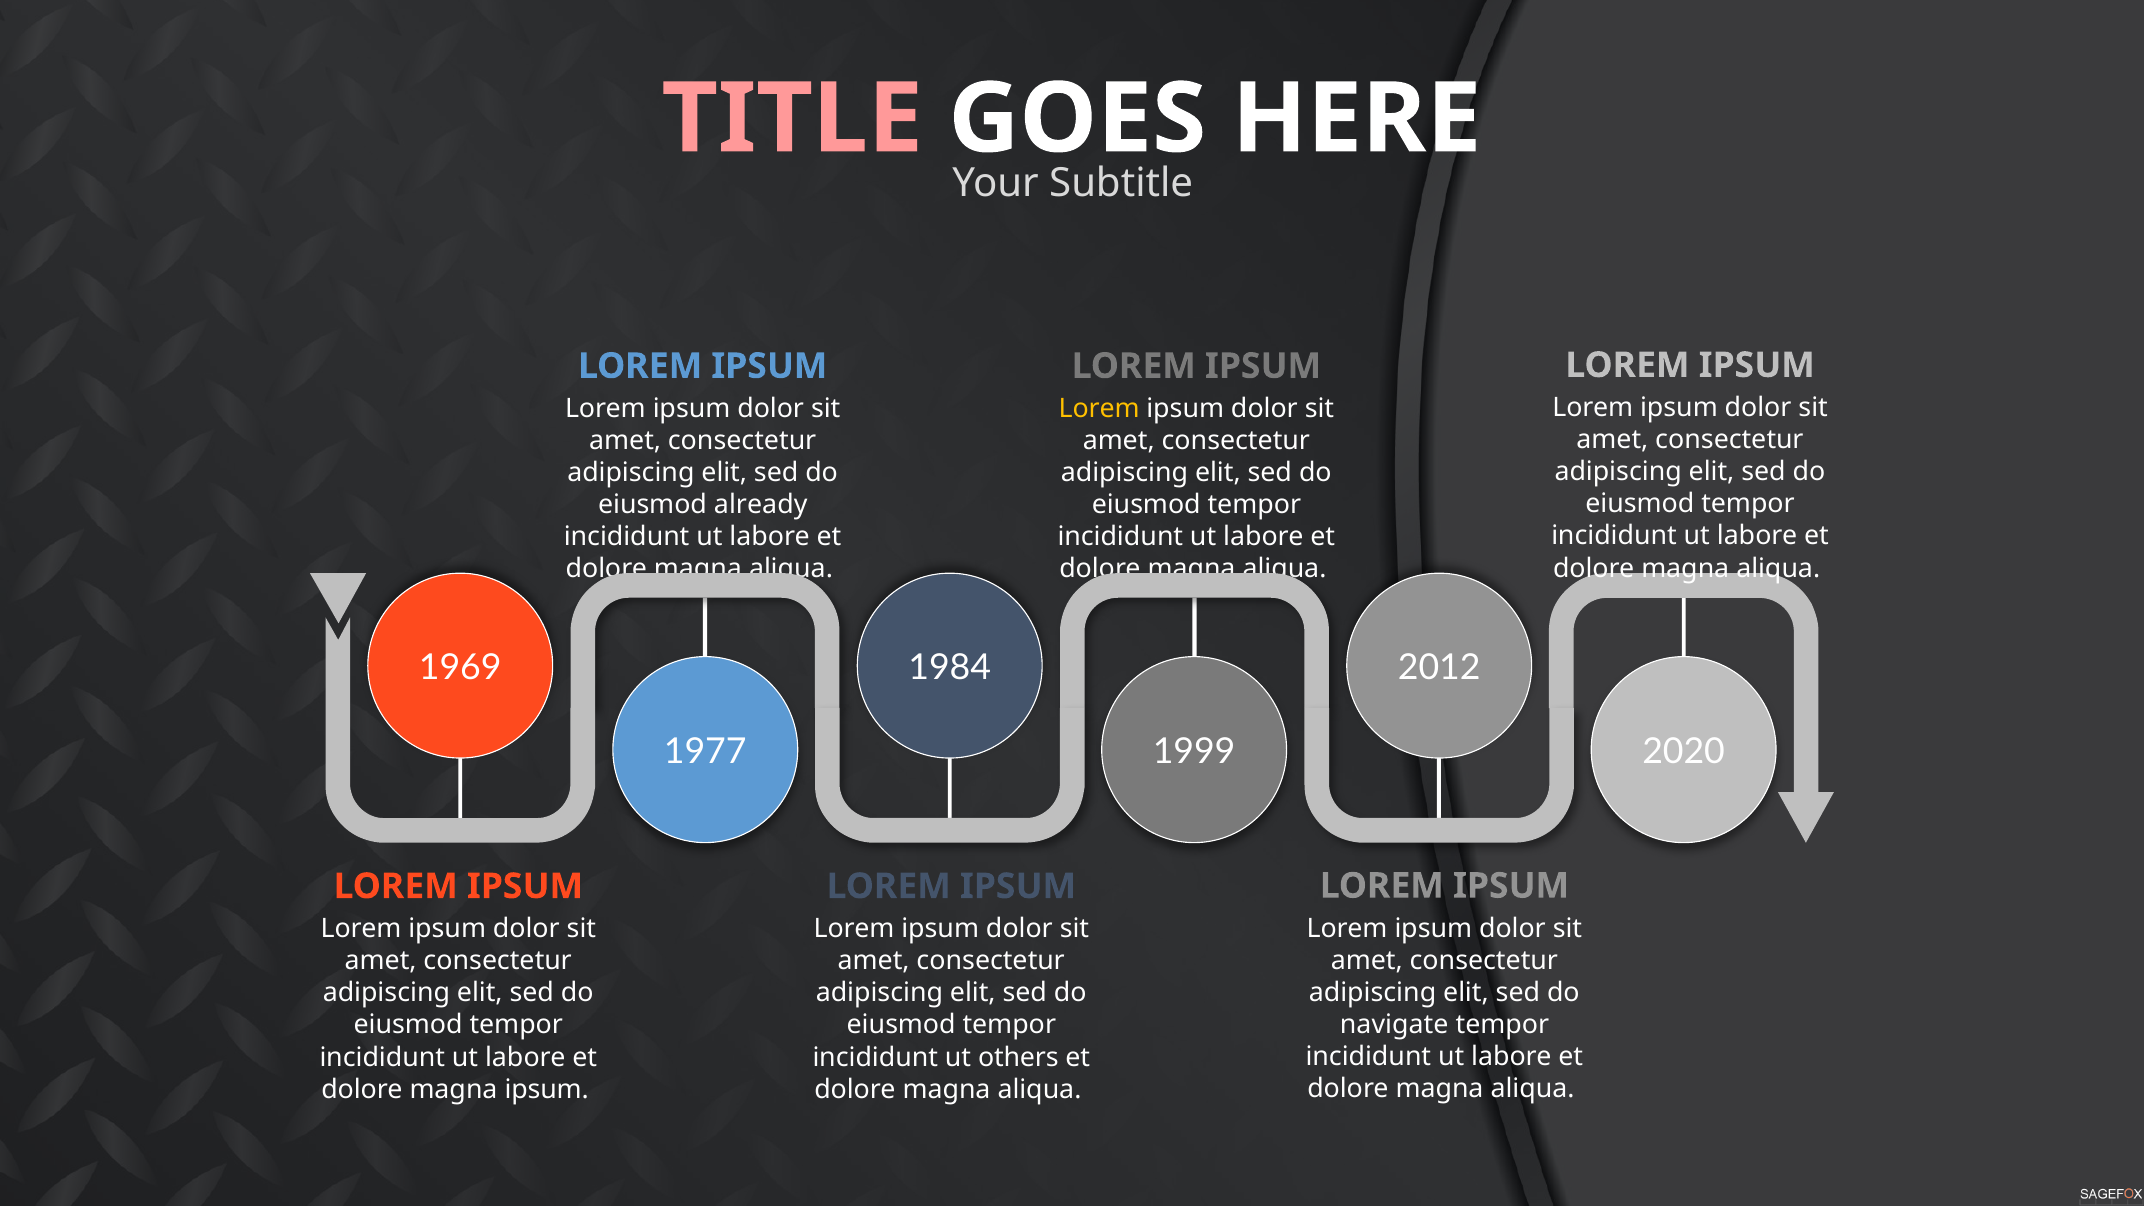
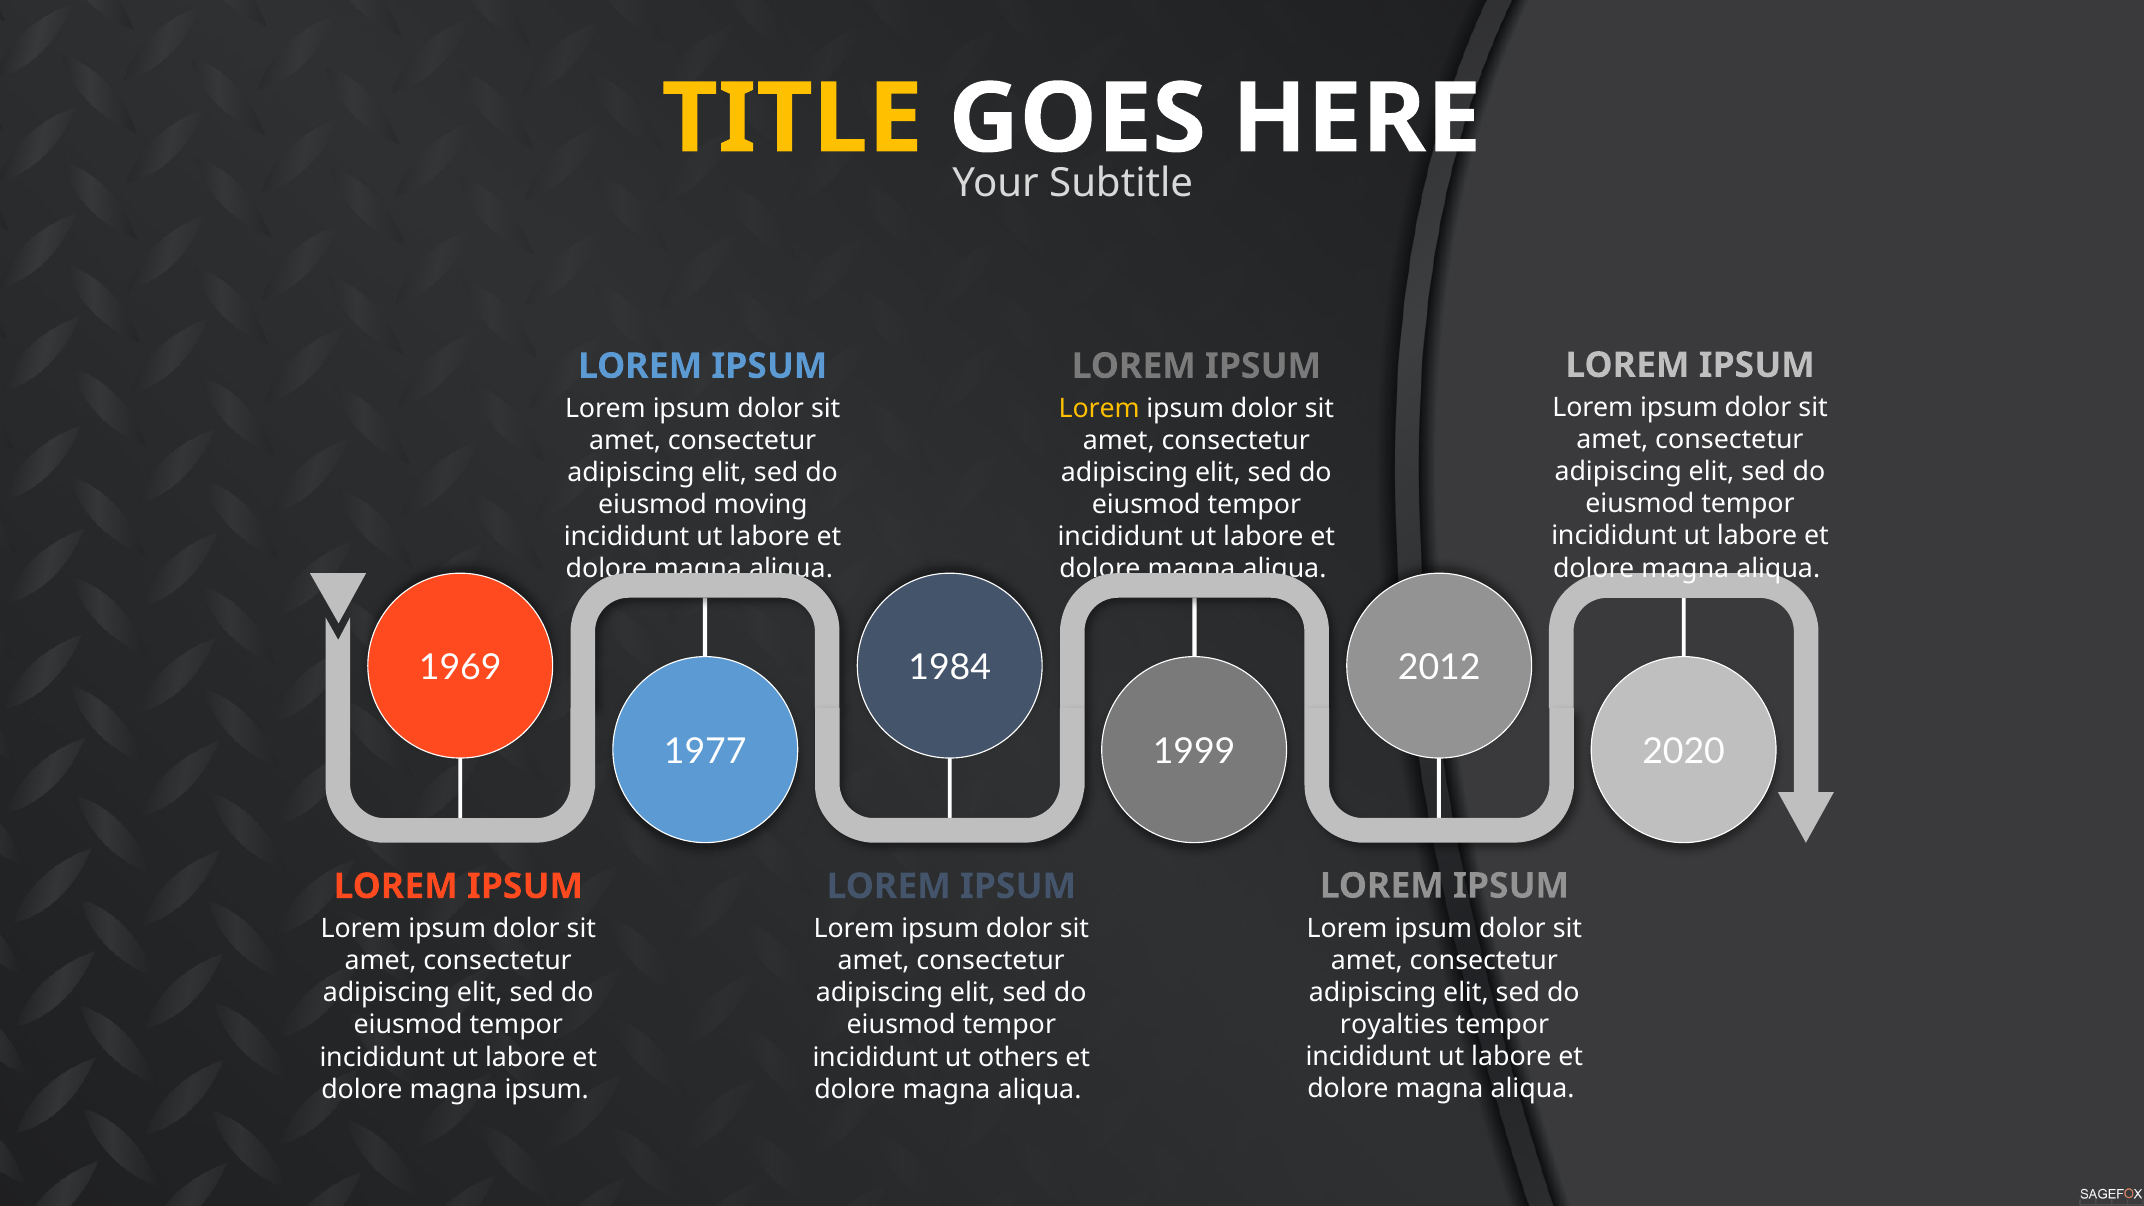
TITLE colour: pink -> yellow
already: already -> moving
navigate: navigate -> royalties
